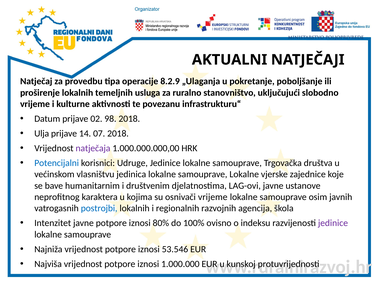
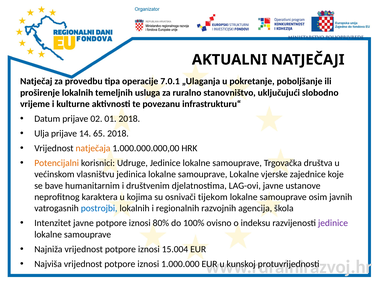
8.2.9: 8.2.9 -> 7.0.1
98: 98 -> 01
07: 07 -> 65
natječaja colour: purple -> orange
Potencijalni colour: blue -> orange
osnivači vrijeme: vrijeme -> tijekom
53.546: 53.546 -> 15.004
